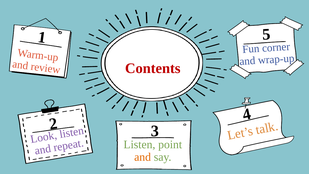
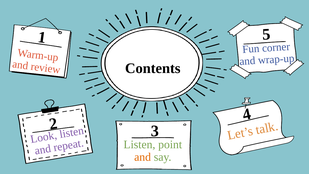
Contents colour: red -> black
